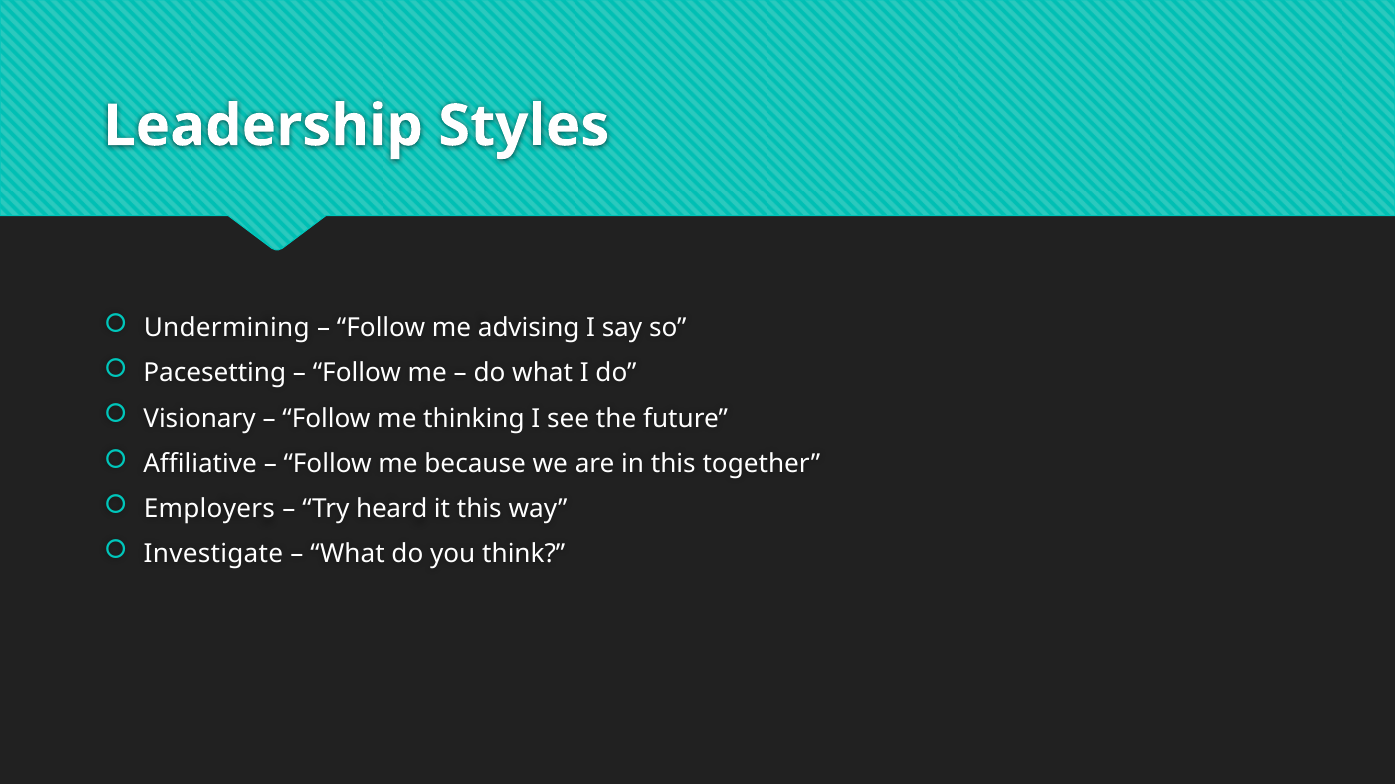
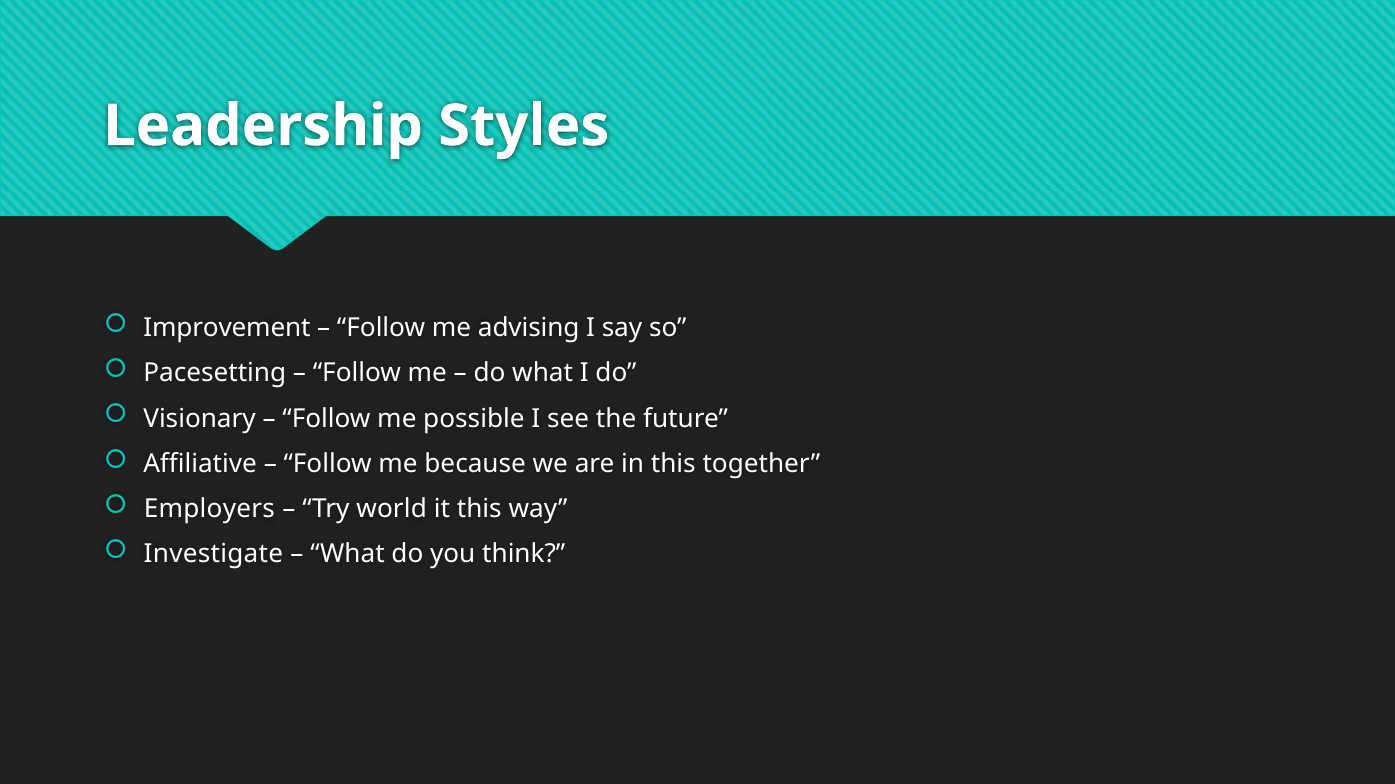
Undermining: Undermining -> Improvement
thinking: thinking -> possible
heard: heard -> world
